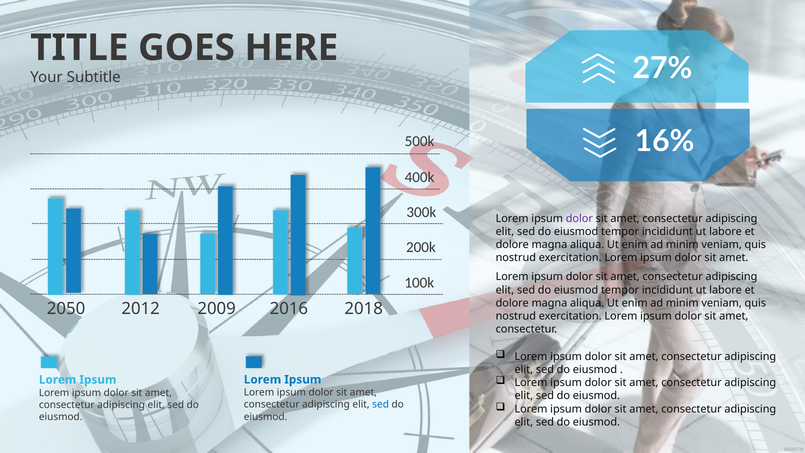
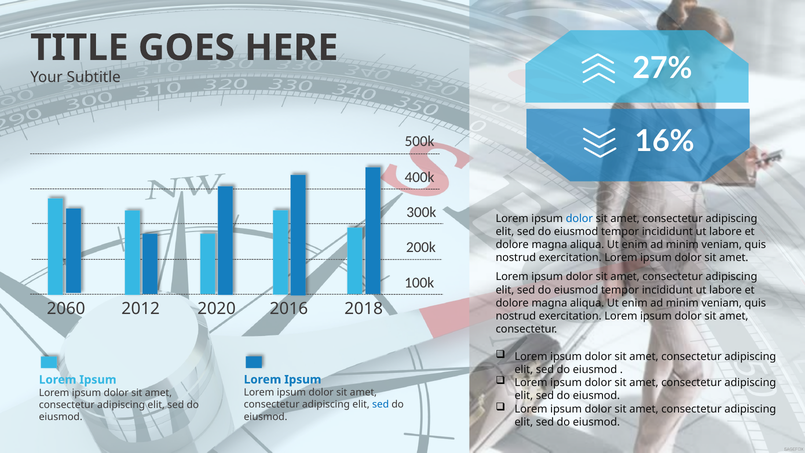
dolor at (579, 218) colour: purple -> blue
2050: 2050 -> 2060
2009: 2009 -> 2020
